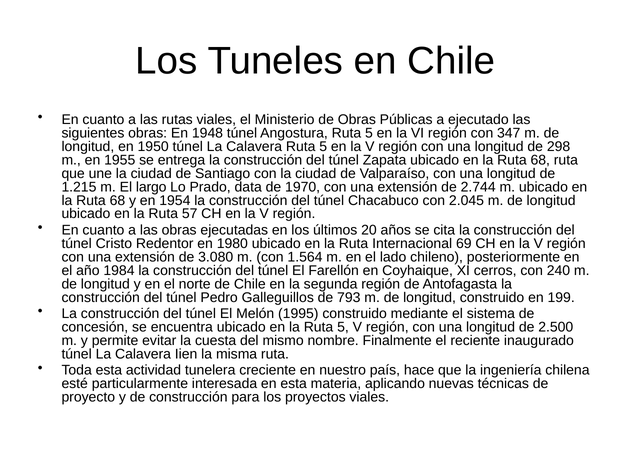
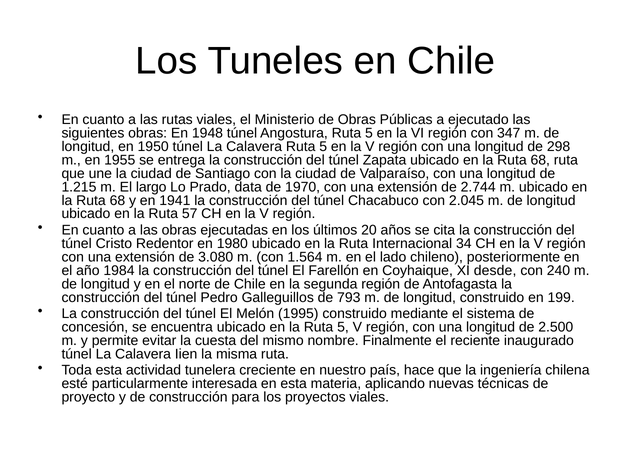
1954: 1954 -> 1941
69: 69 -> 34
cerros: cerros -> desde
